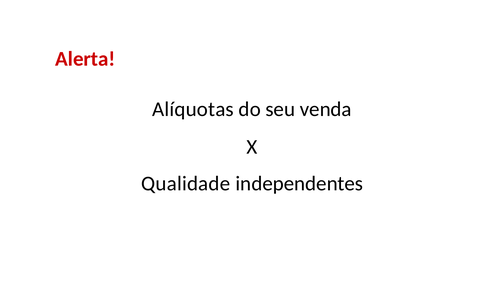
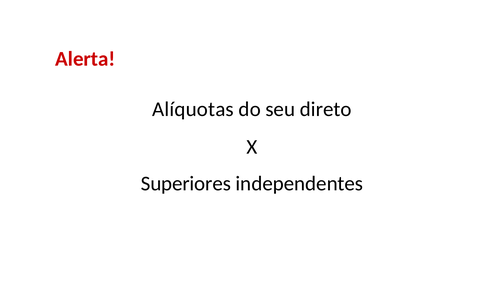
venda: venda -> direto
Qualidade: Qualidade -> Superiores
